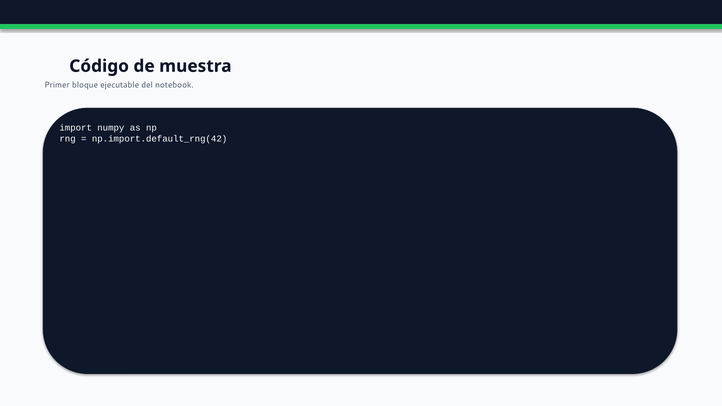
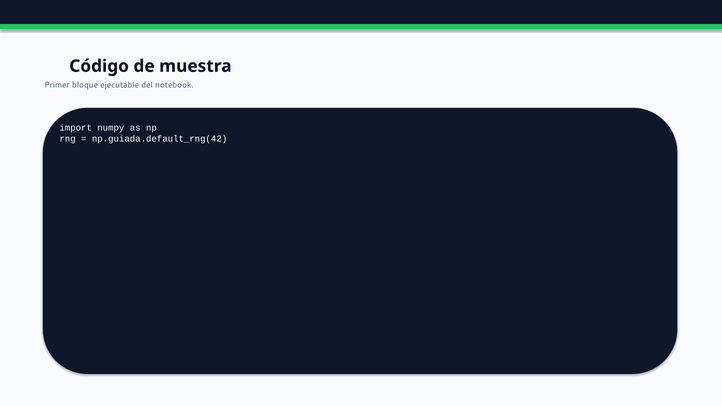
np.import.default_rng(42: np.import.default_rng(42 -> np.guiada.default_rng(42
